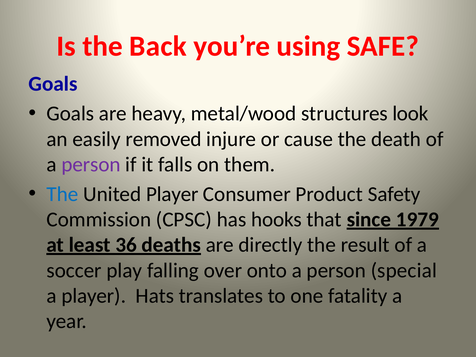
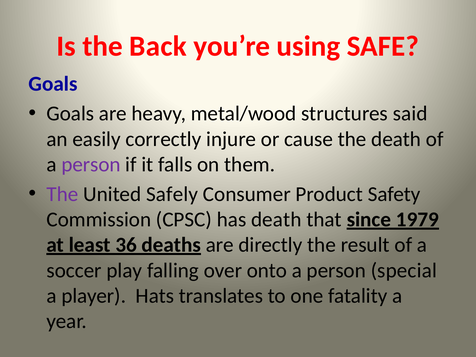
look: look -> said
removed: removed -> correctly
The at (62, 194) colour: blue -> purple
United Player: Player -> Safely
has hooks: hooks -> death
